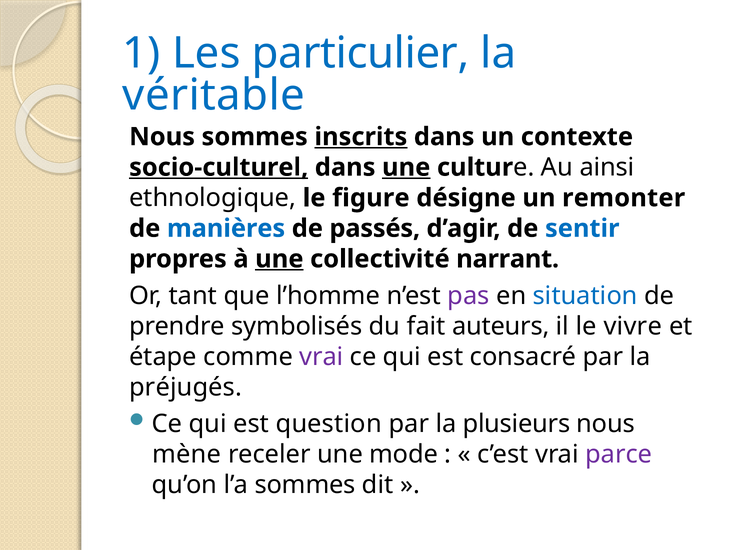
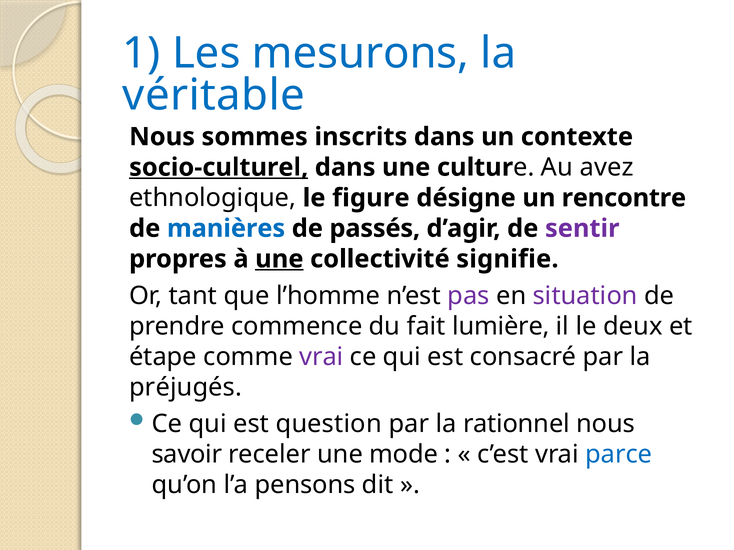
particulier: particulier -> mesurons
inscrits underline: present -> none
une at (406, 167) underline: present -> none
ainsi: ainsi -> avez
remonter: remonter -> rencontre
sentir colour: blue -> purple
narrant: narrant -> signifie
situation colour: blue -> purple
symbolisés: symbolisés -> commence
auteurs: auteurs -> lumière
vivre: vivre -> deux
plusieurs: plusieurs -> rationnel
mène: mène -> savoir
parce colour: purple -> blue
l’a sommes: sommes -> pensons
